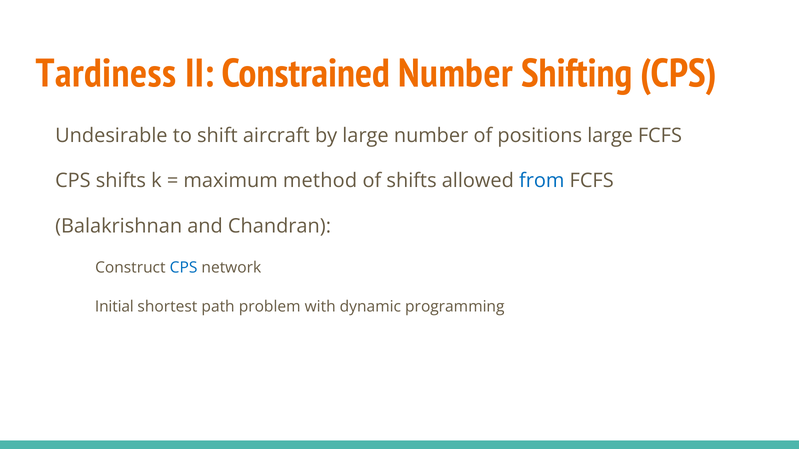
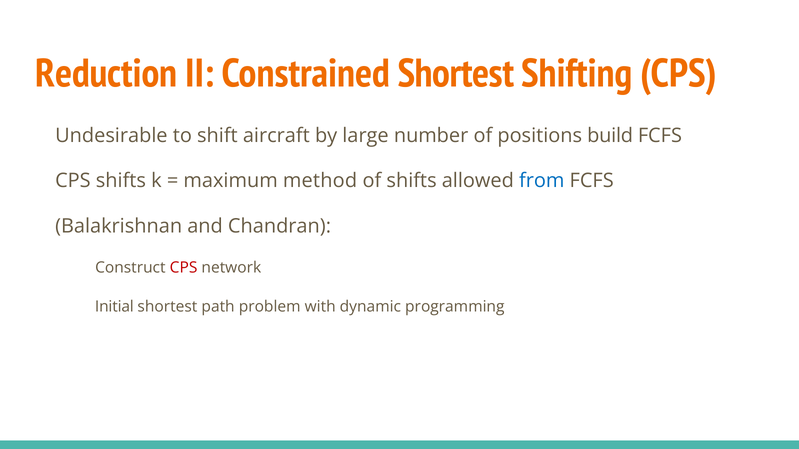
Tardiness: Tardiness -> Reduction
Constrained Number: Number -> Shortest
positions large: large -> build
CPS at (184, 268) colour: blue -> red
